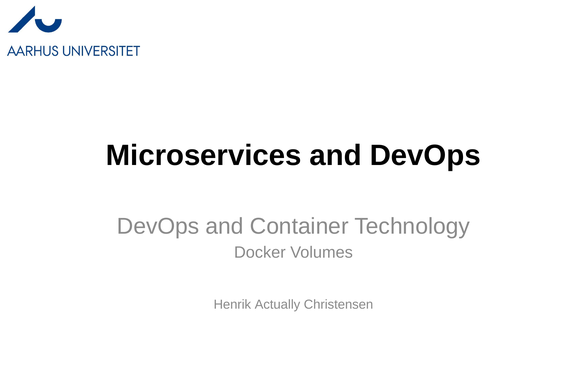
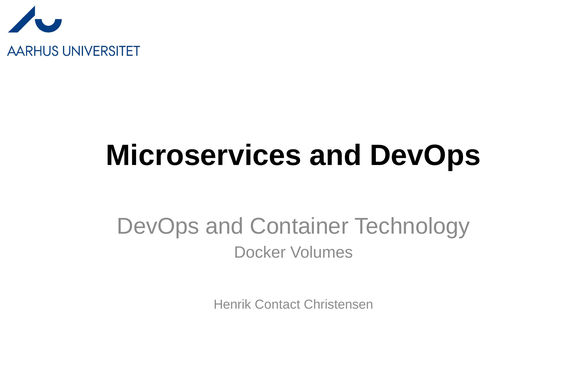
Actually: Actually -> Contact
